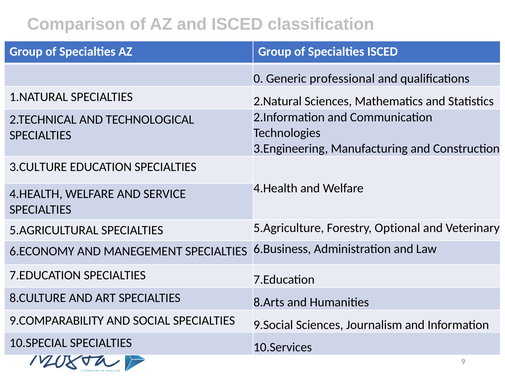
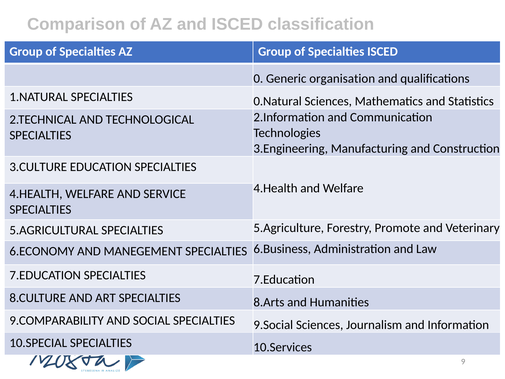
professional: professional -> organisation
2.Natural: 2.Natural -> 0.Natural
Optional: Optional -> Promote
